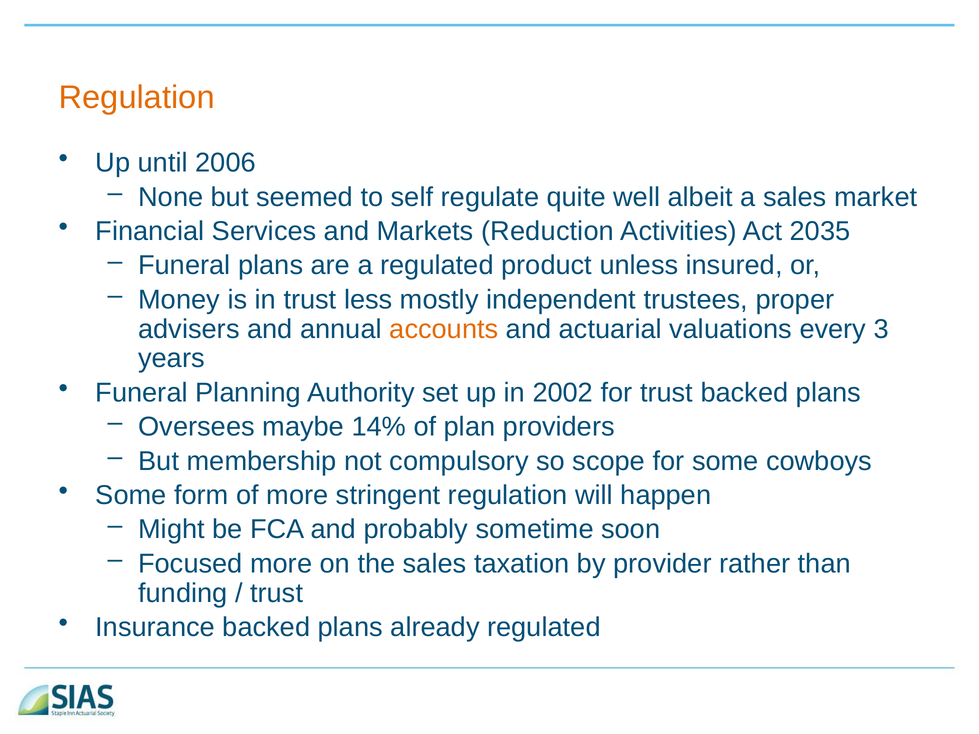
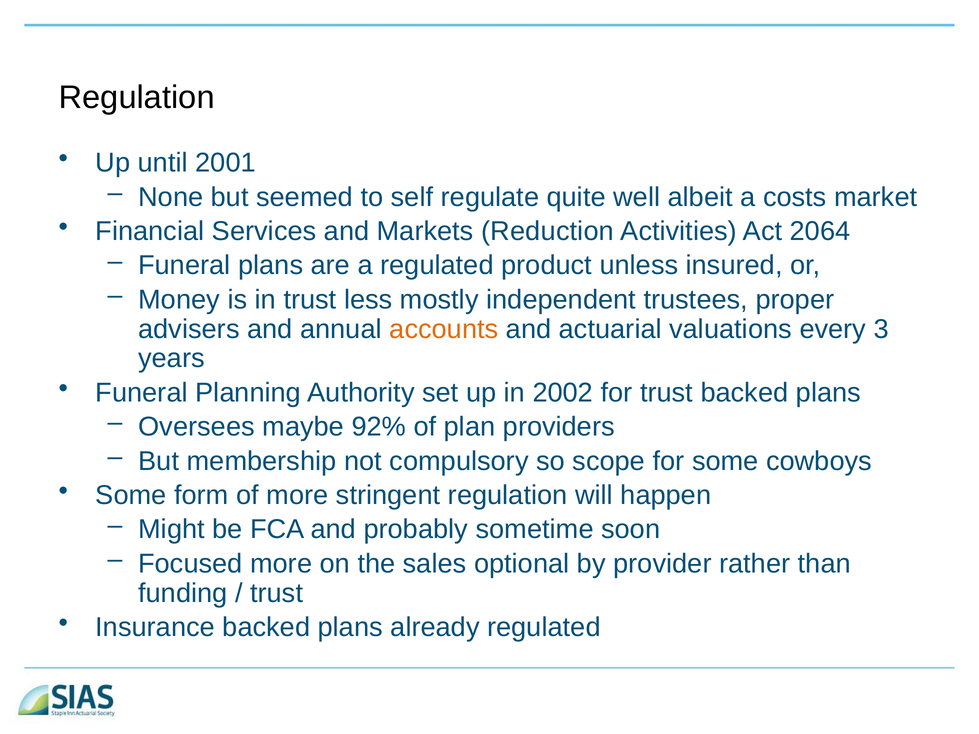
Regulation at (137, 97) colour: orange -> black
2006: 2006 -> 2001
a sales: sales -> costs
2035: 2035 -> 2064
14%: 14% -> 92%
taxation: taxation -> optional
